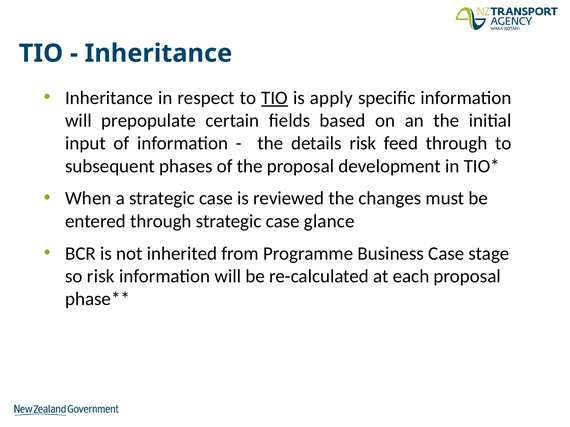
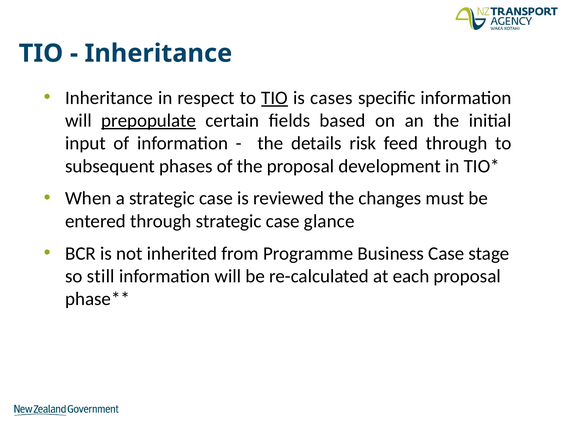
apply: apply -> cases
prepopulate underline: none -> present
so risk: risk -> still
